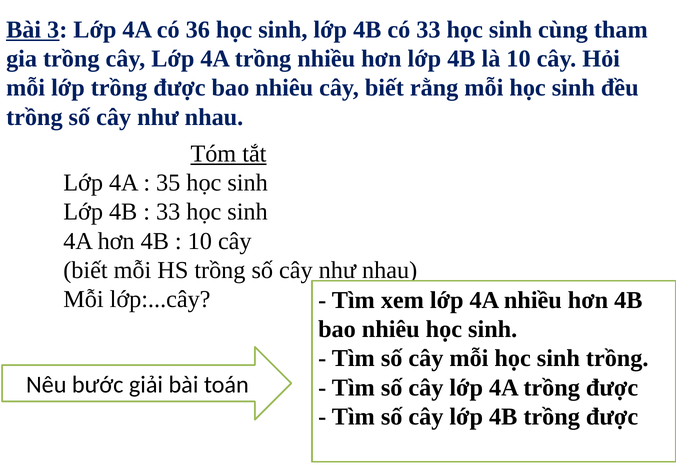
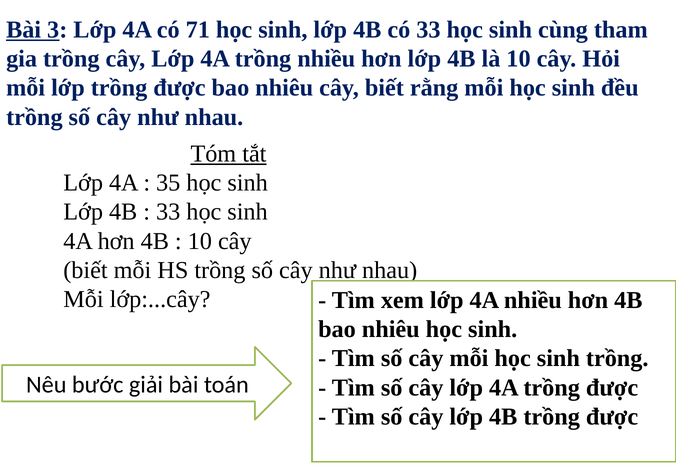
36: 36 -> 71
